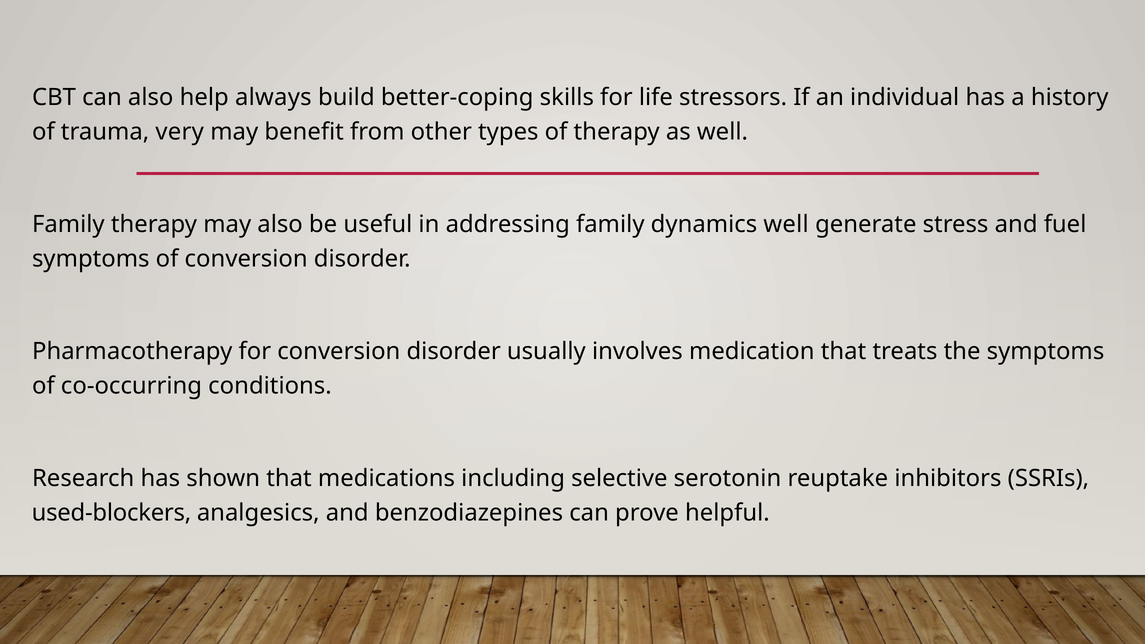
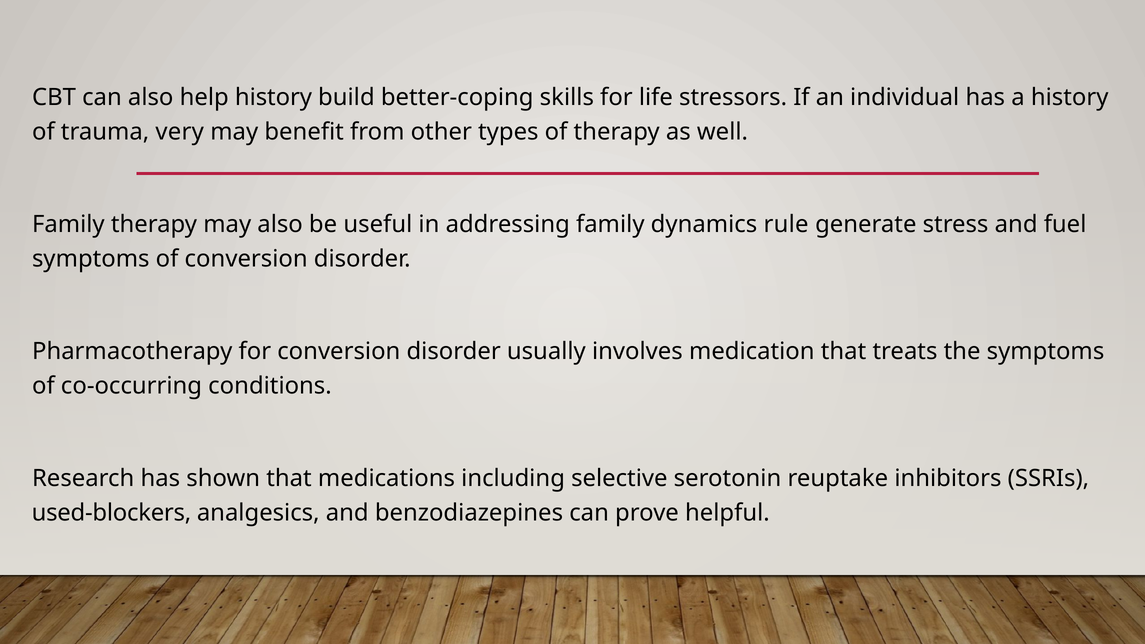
help always: always -> history
dynamics well: well -> rule
